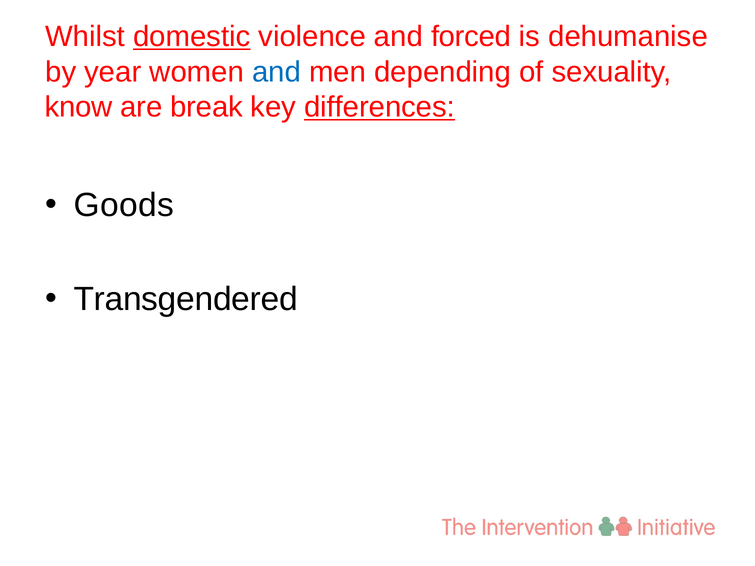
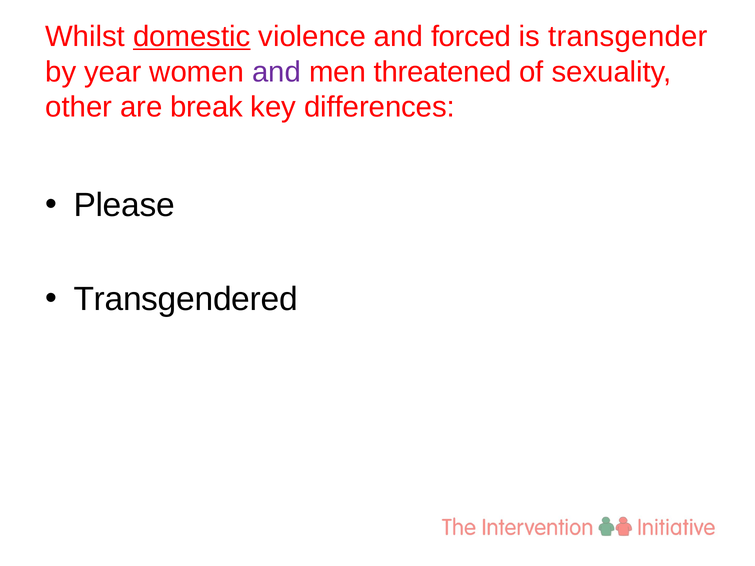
dehumanise: dehumanise -> transgender
and at (277, 72) colour: blue -> purple
depending: depending -> threatened
know: know -> other
differences underline: present -> none
Goods: Goods -> Please
